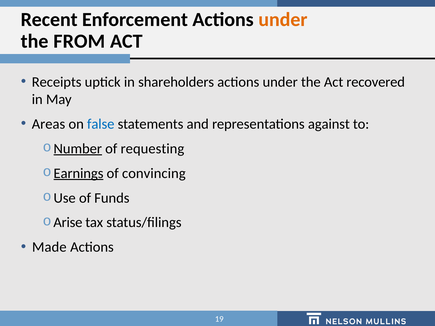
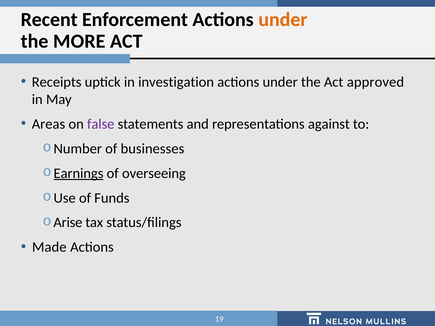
FROM: FROM -> MORE
shareholders: shareholders -> investigation
recovered: recovered -> approved
false colour: blue -> purple
Number underline: present -> none
requesting: requesting -> businesses
convincing: convincing -> overseeing
